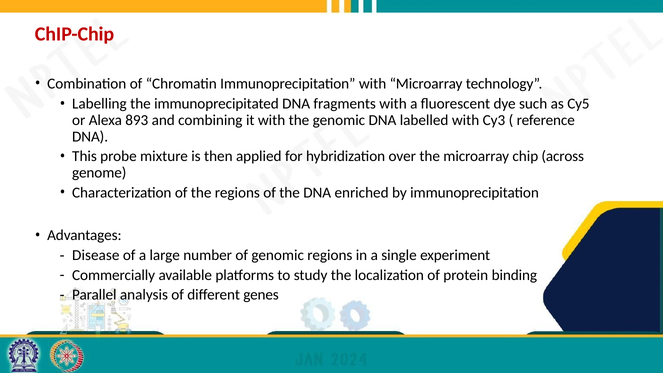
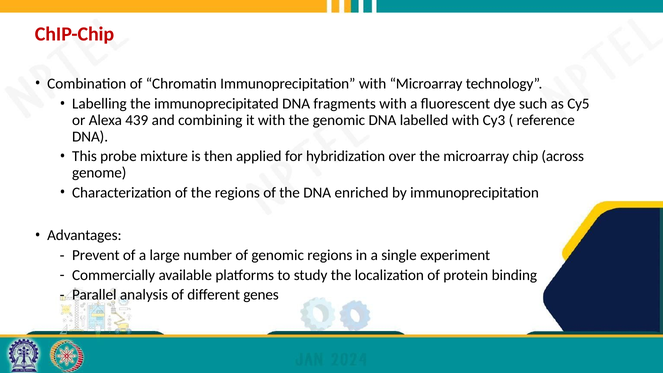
893: 893 -> 439
Disease: Disease -> Prevent
